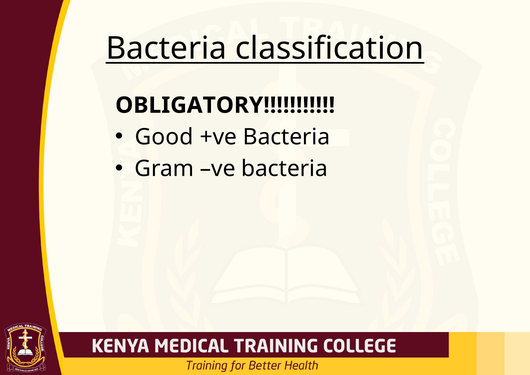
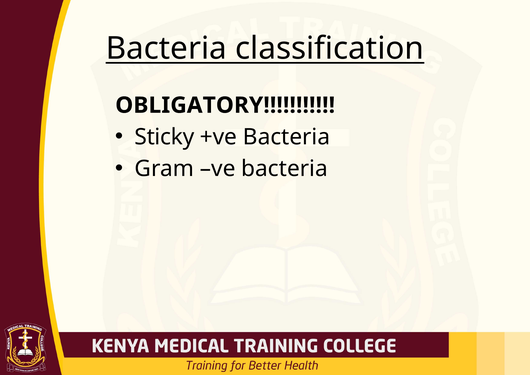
Good: Good -> Sticky
